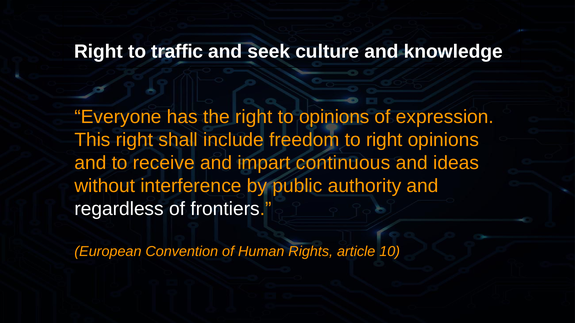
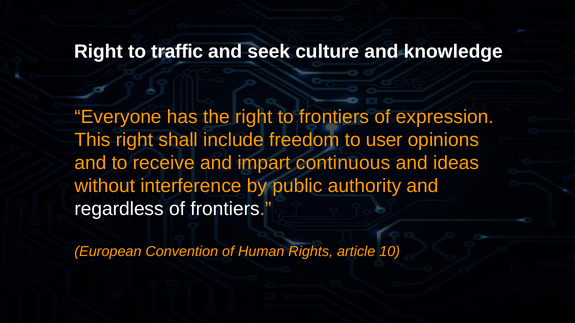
to opinions: opinions -> frontiers
to right: right -> user
